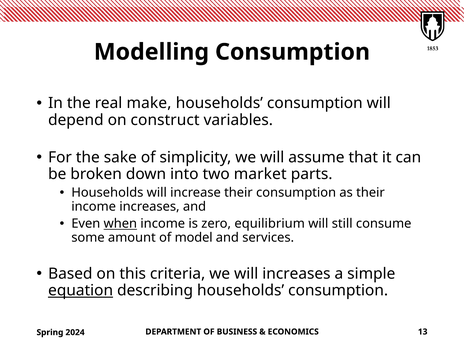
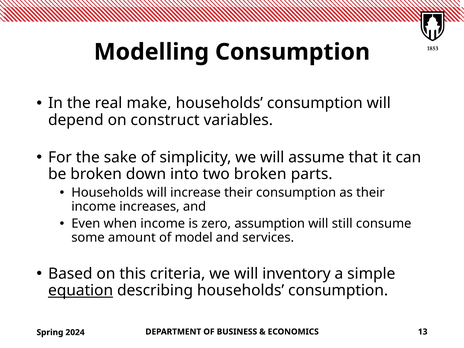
two market: market -> broken
when underline: present -> none
equilibrium: equilibrium -> assumption
will increases: increases -> inventory
